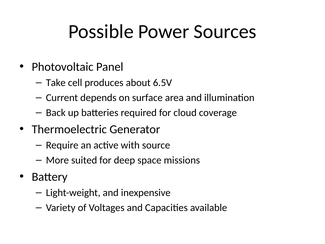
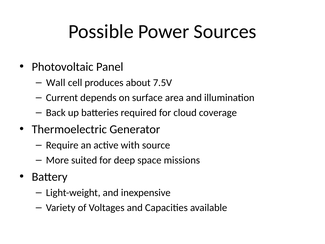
Take: Take -> Wall
6.5V: 6.5V -> 7.5V
